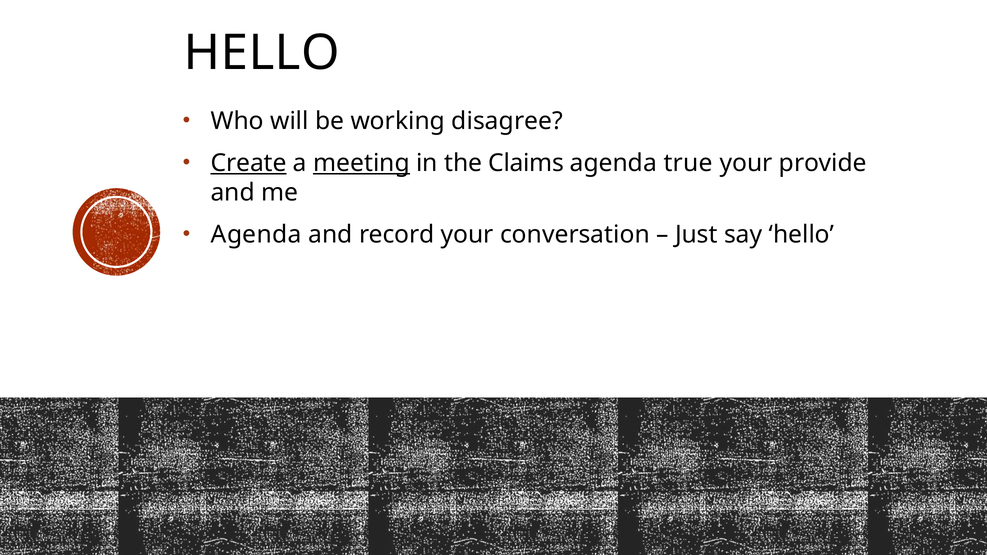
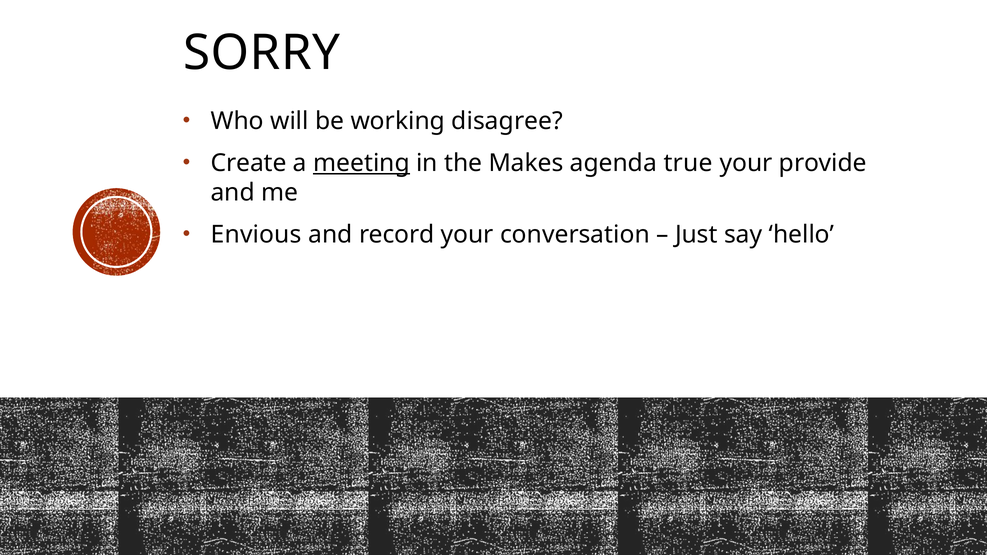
HELLO at (262, 53): HELLO -> SORRY
Create underline: present -> none
Claims: Claims -> Makes
Agenda at (256, 235): Agenda -> Envious
